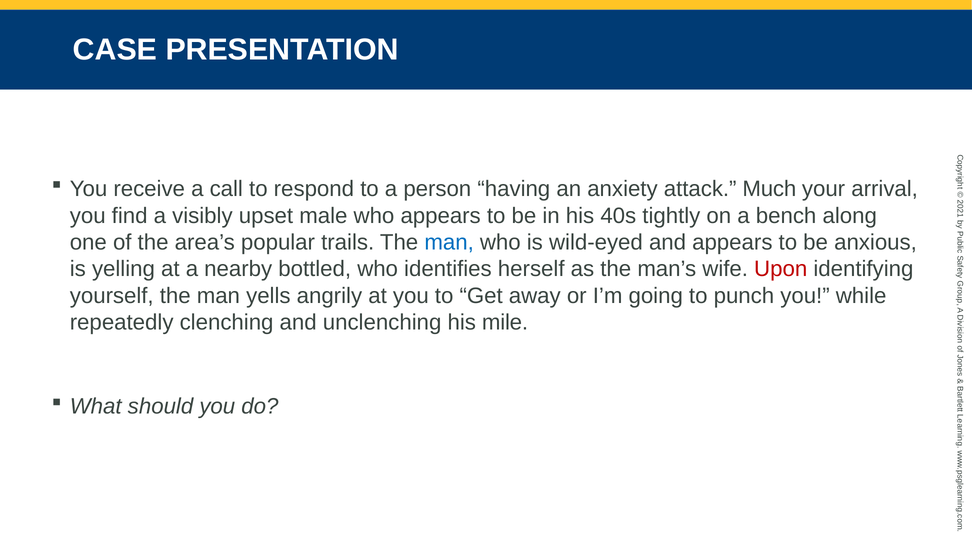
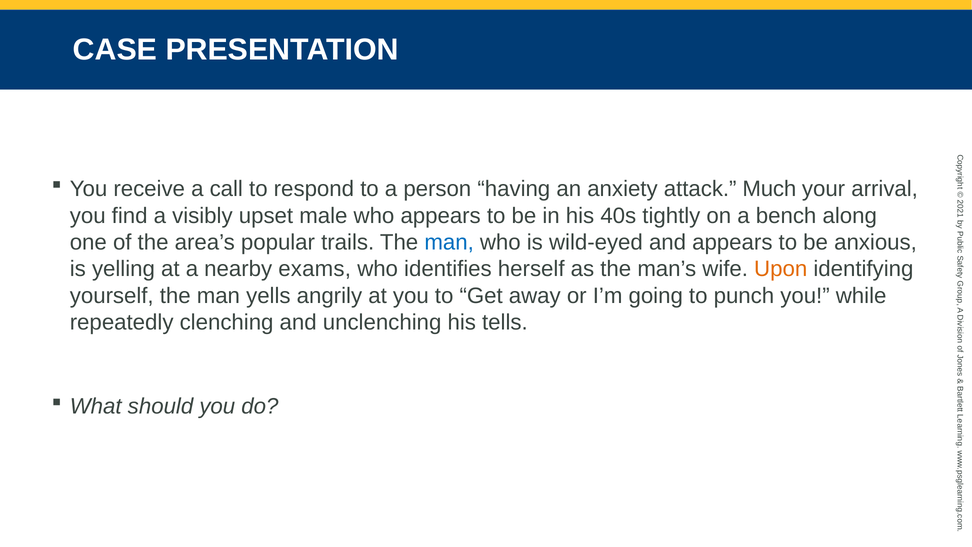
bottled: bottled -> exams
Upon colour: red -> orange
mile: mile -> tells
